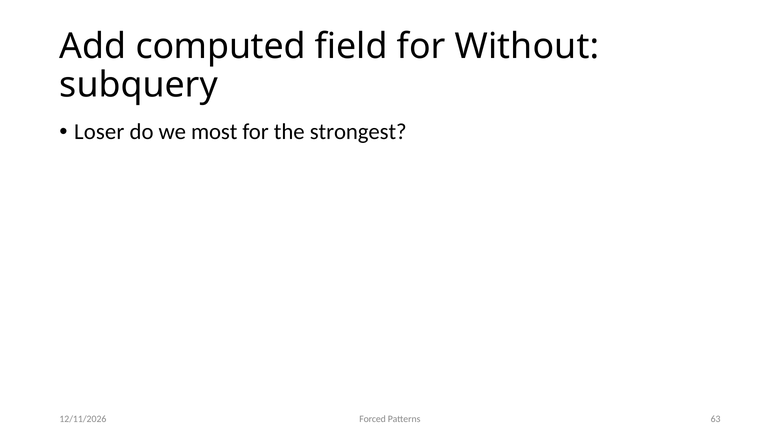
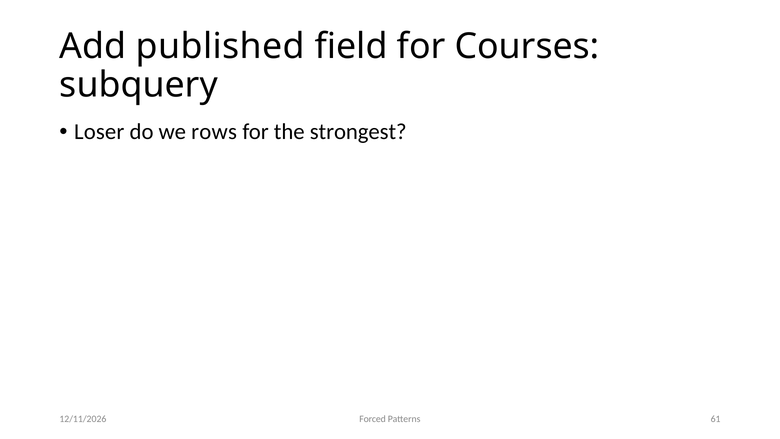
computed: computed -> published
Without: Without -> Courses
most: most -> rows
63: 63 -> 61
